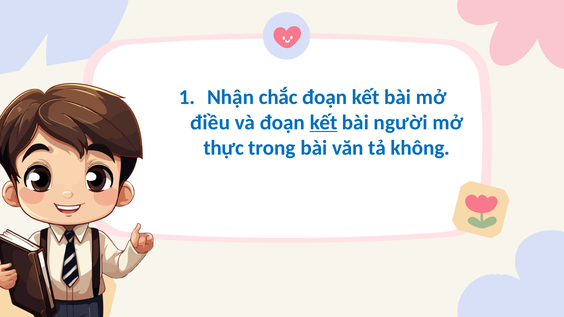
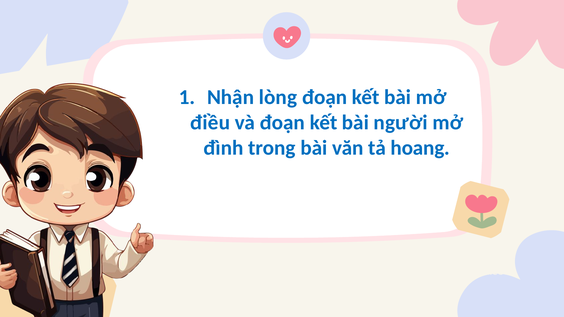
chắc: chắc -> lòng
kết at (324, 122) underline: present -> none
thực: thực -> đình
không: không -> hoang
